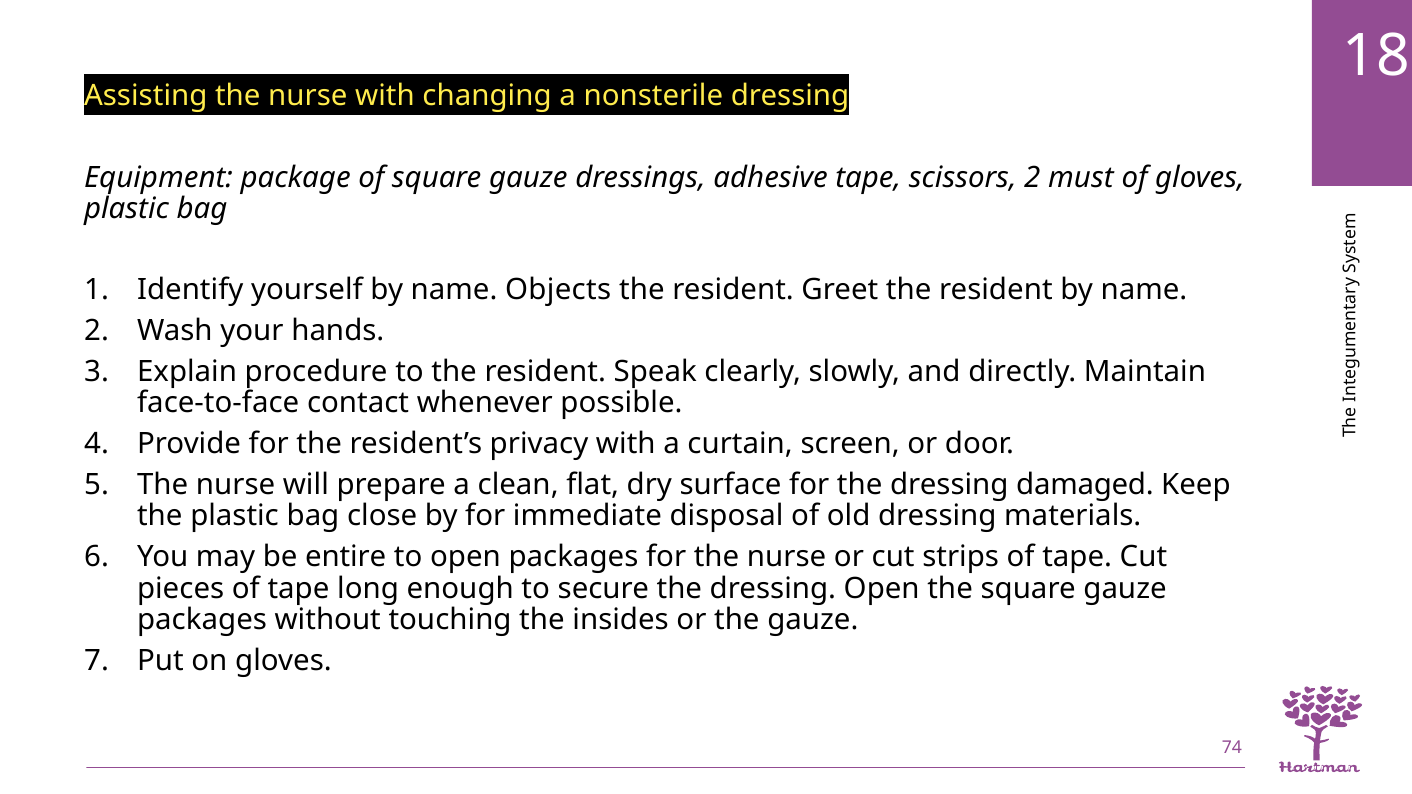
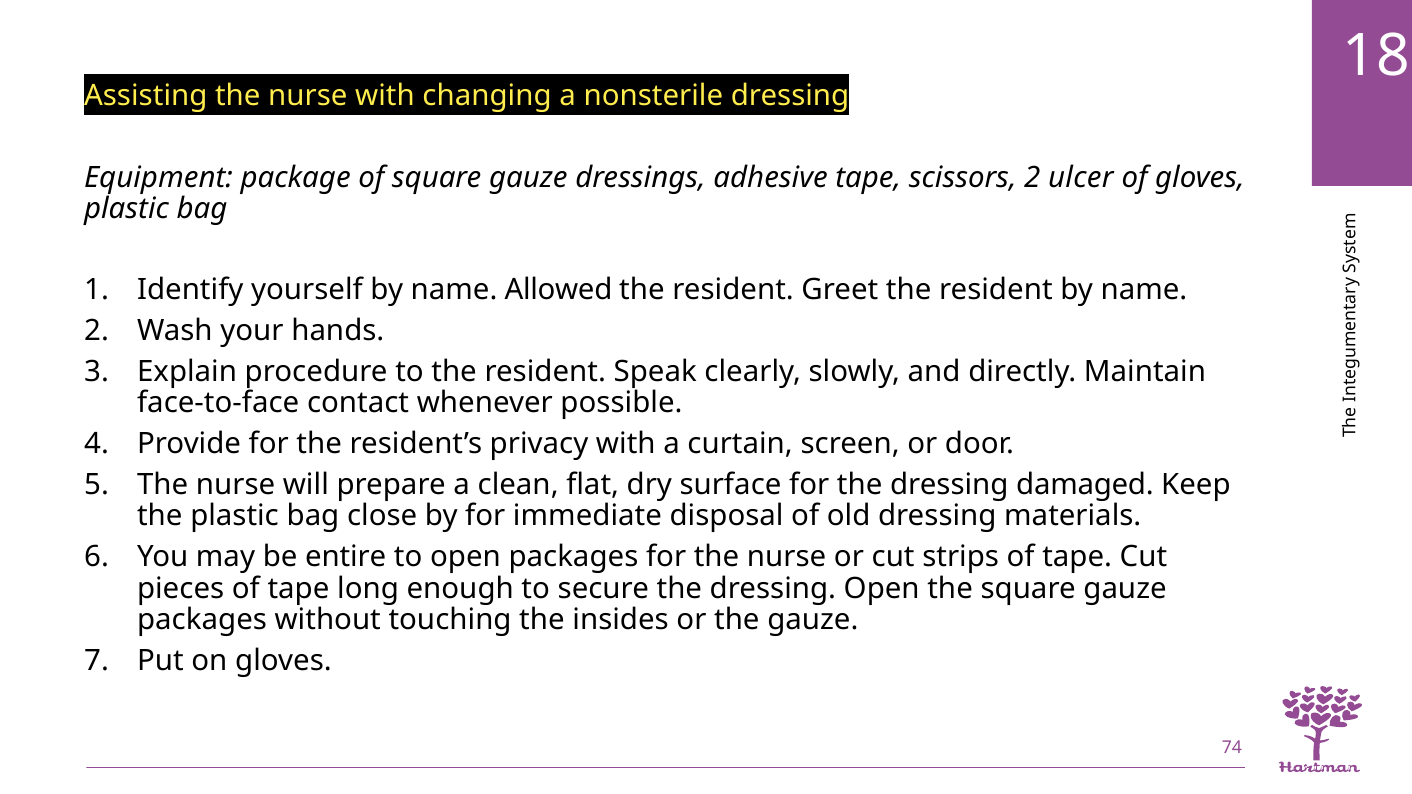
must: must -> ulcer
Objects: Objects -> Allowed
